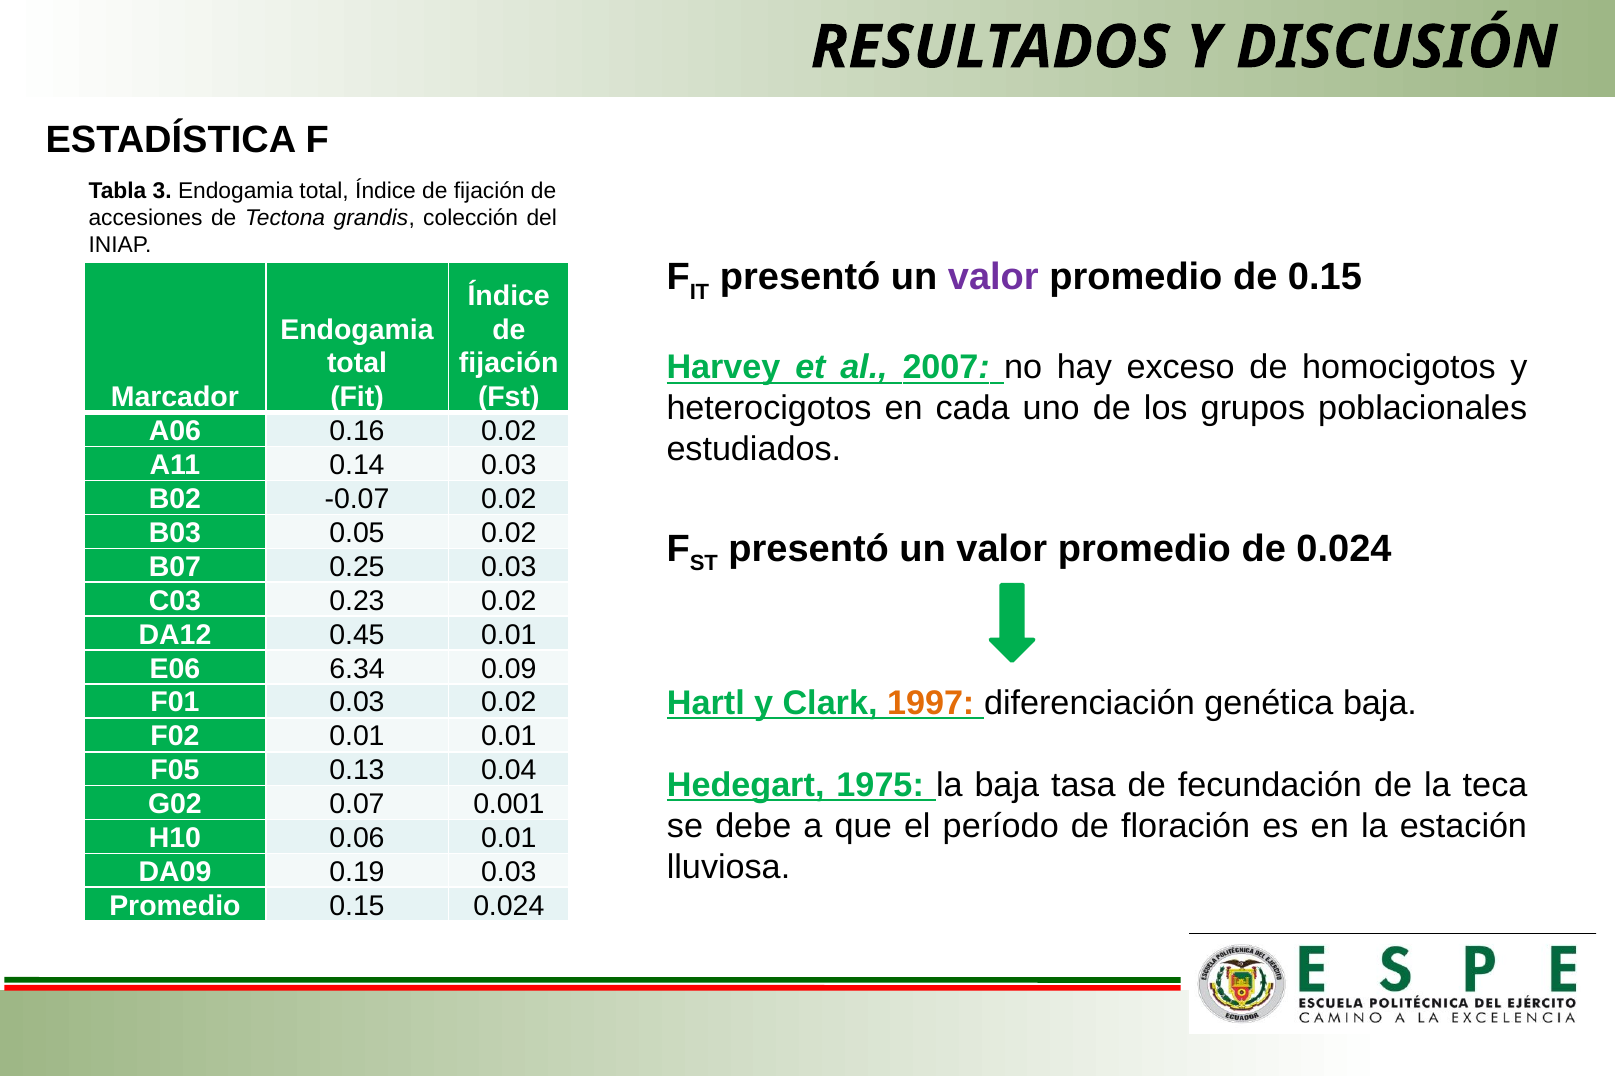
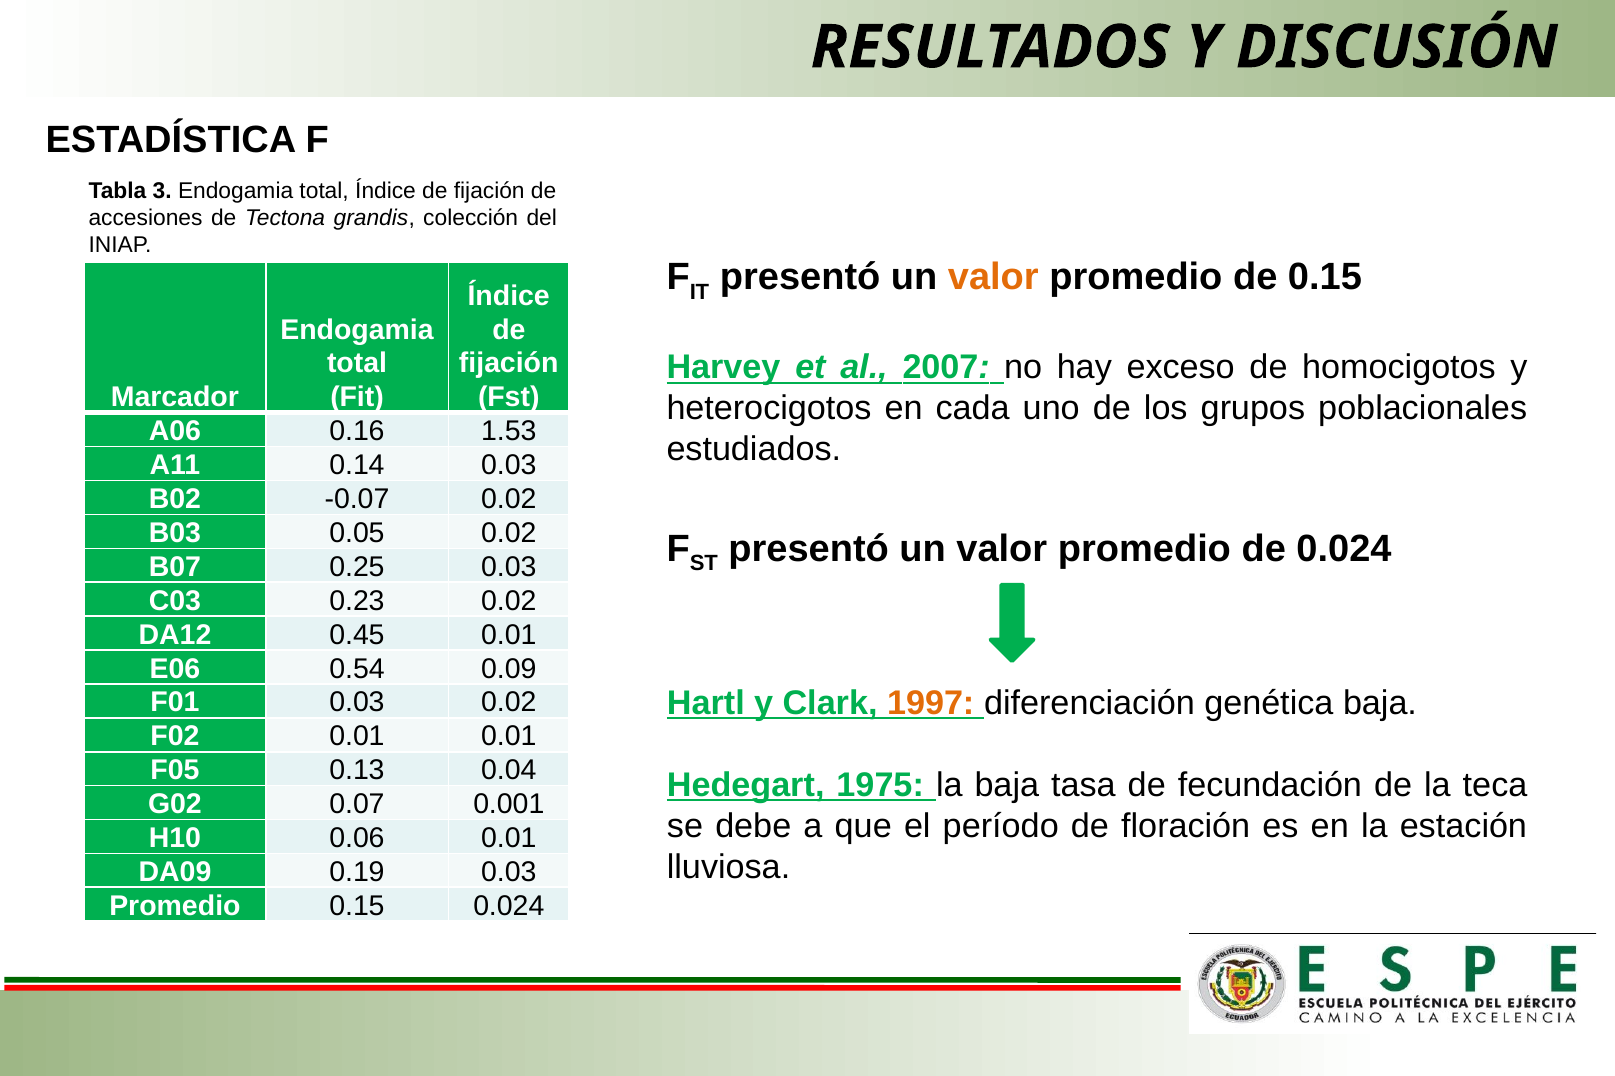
valor at (993, 277) colour: purple -> orange
0.16 0.02: 0.02 -> 1.53
6.34: 6.34 -> 0.54
